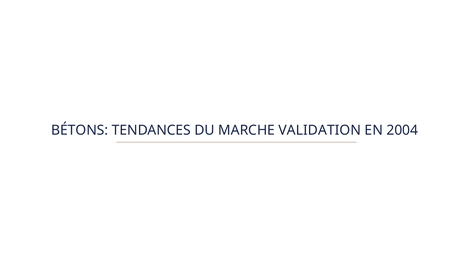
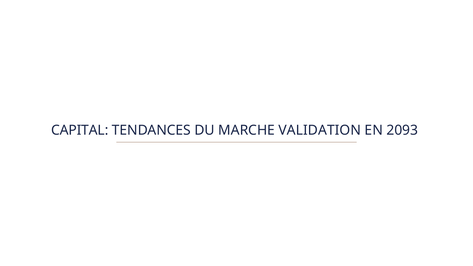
BÉTONS: BÉTONS -> CAPITAL
2004: 2004 -> 2093
